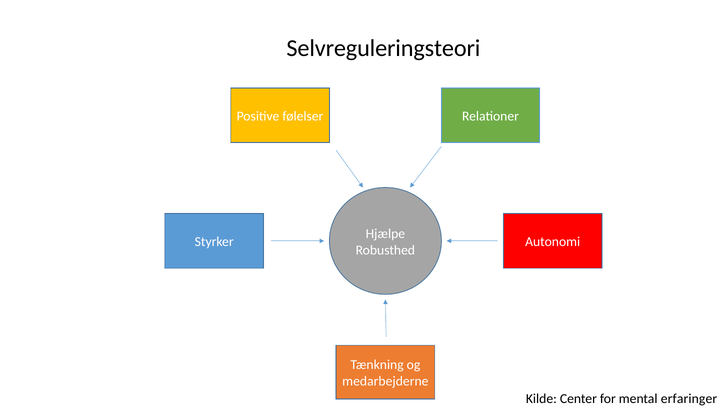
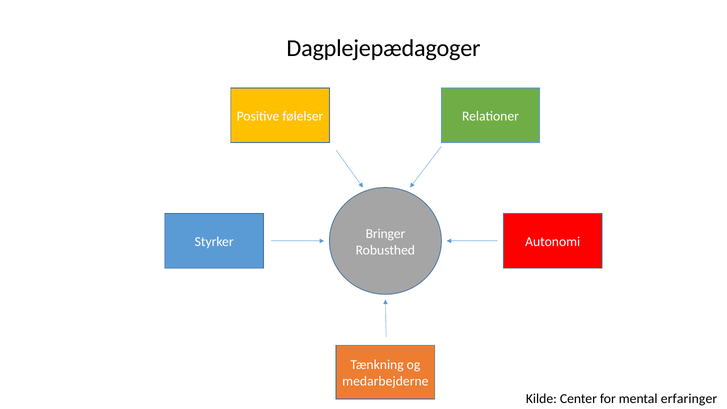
Selvreguleringsteori: Selvreguleringsteori -> Dagplejepædagoger
Hjælpe: Hjælpe -> Bringer
